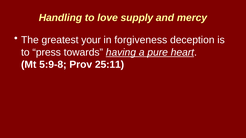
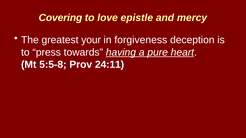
Handling: Handling -> Covering
supply: supply -> epistle
5:9-8: 5:9-8 -> 5:5-8
25:11: 25:11 -> 24:11
